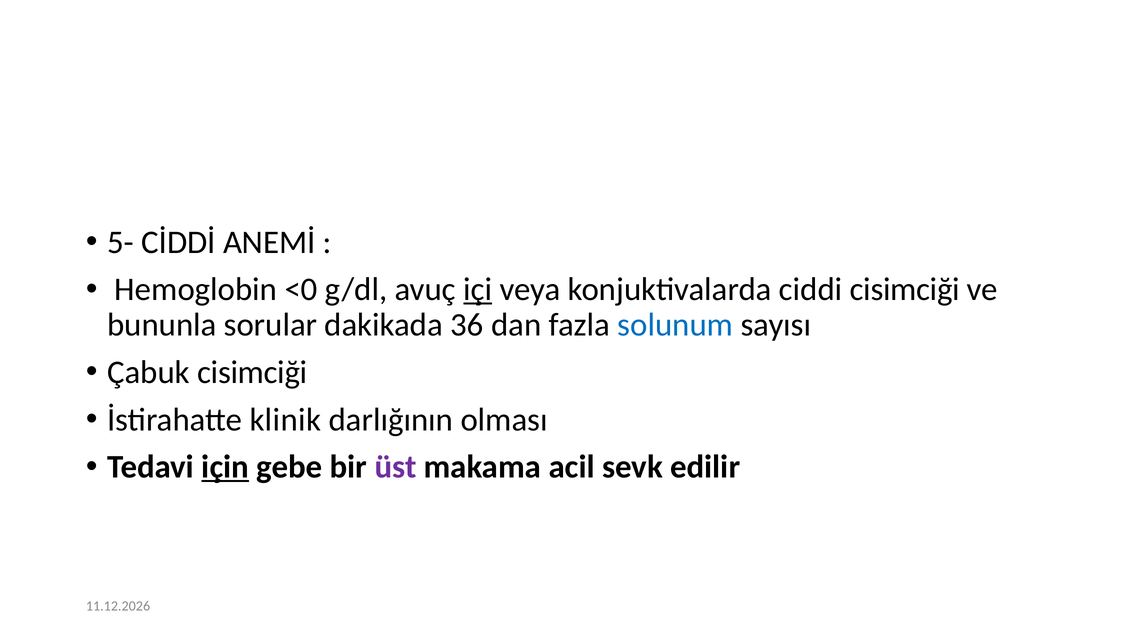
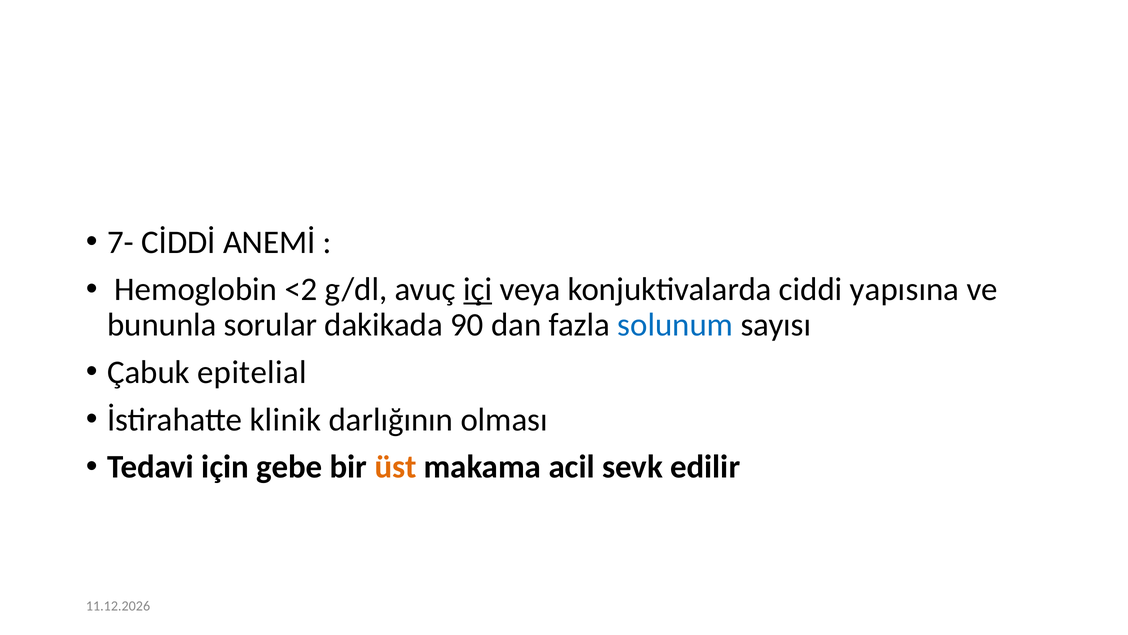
5-: 5- -> 7-
<0: <0 -> <2
ciddi cisimciği: cisimciği -> yapısına
36: 36 -> 90
Çabuk cisimciği: cisimciği -> epitelial
için underline: present -> none
üst colour: purple -> orange
